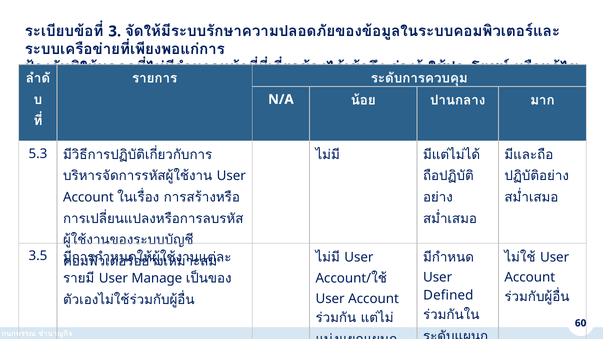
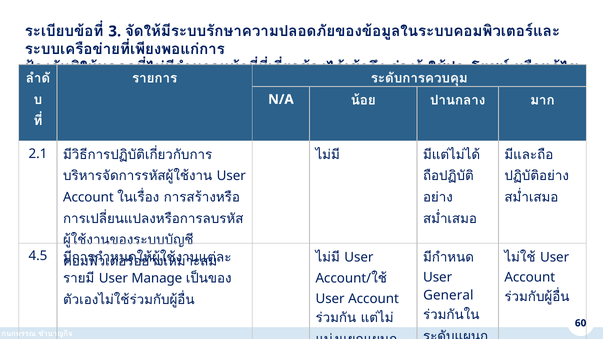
5.3: 5.3 -> 2.1
3.5: 3.5 -> 4.5
Defined: Defined -> General
